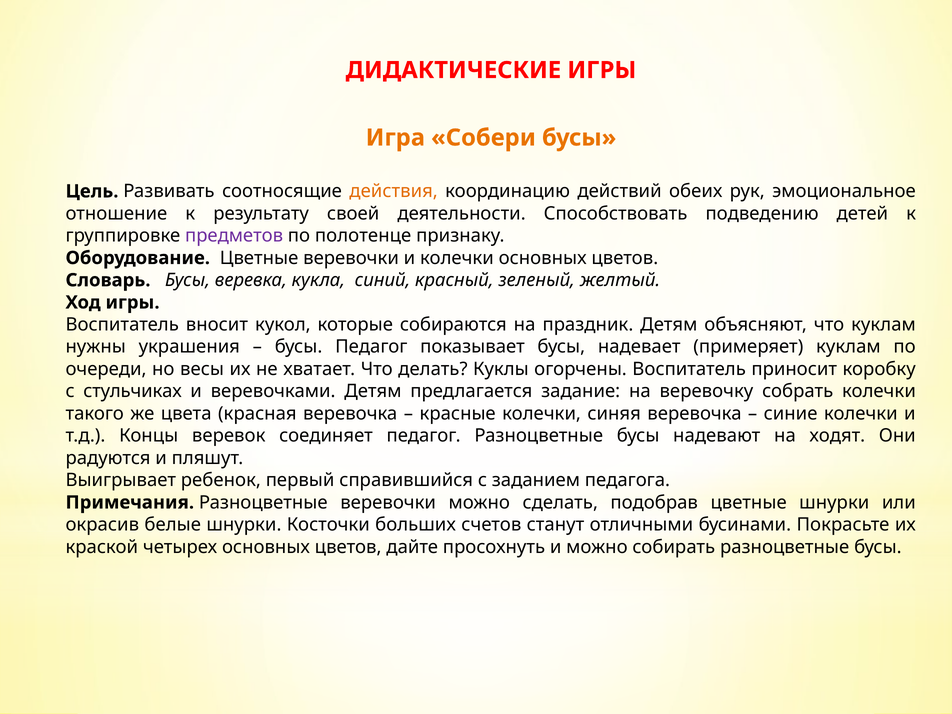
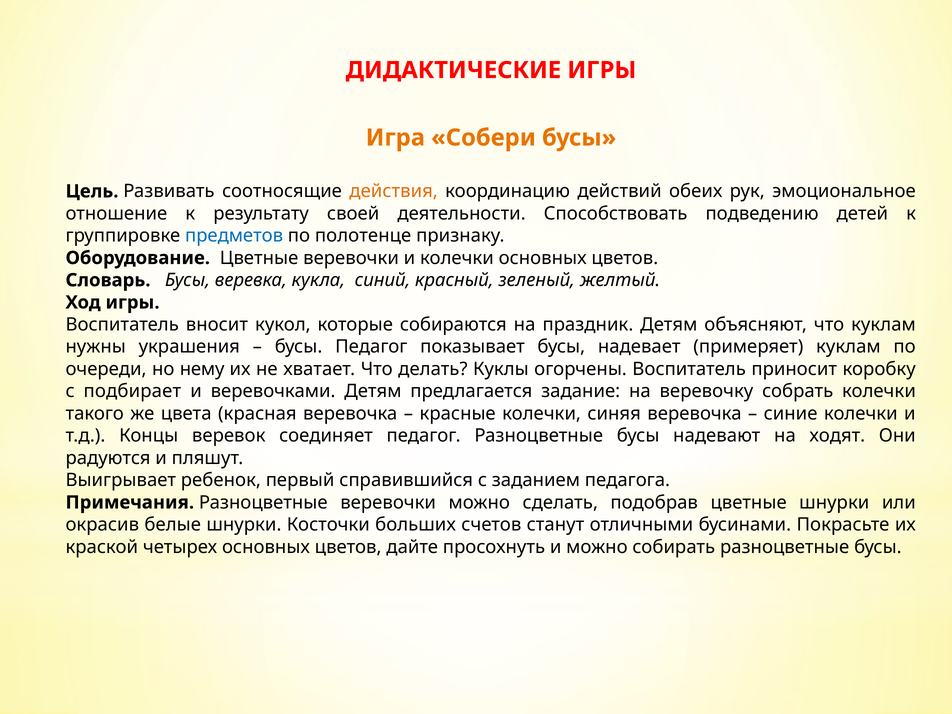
предметов colour: purple -> blue
весы: весы -> нему
стульчиках: стульчиках -> подбирает
